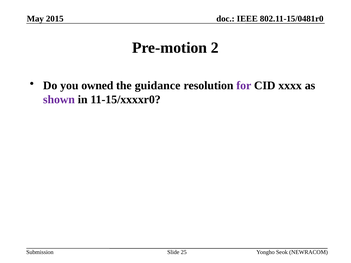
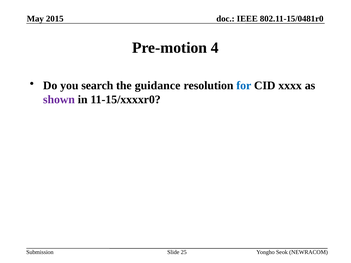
2: 2 -> 4
owned: owned -> search
for colour: purple -> blue
